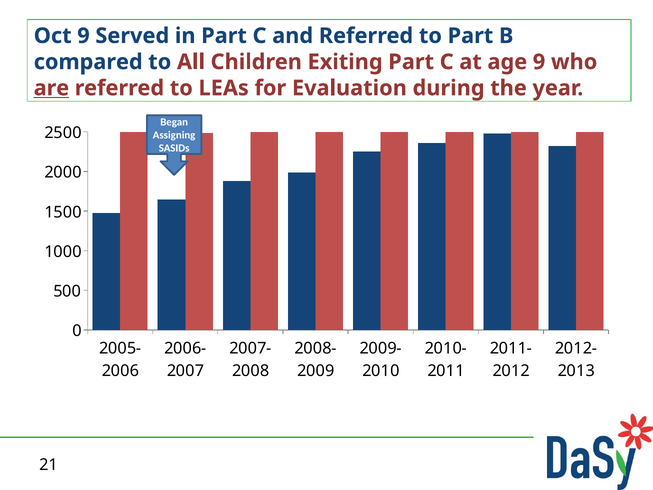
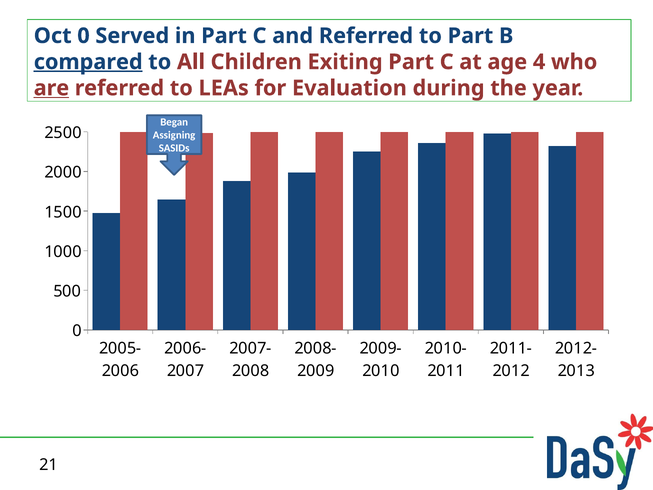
Oct 9: 9 -> 0
compared underline: none -> present
age 9: 9 -> 4
